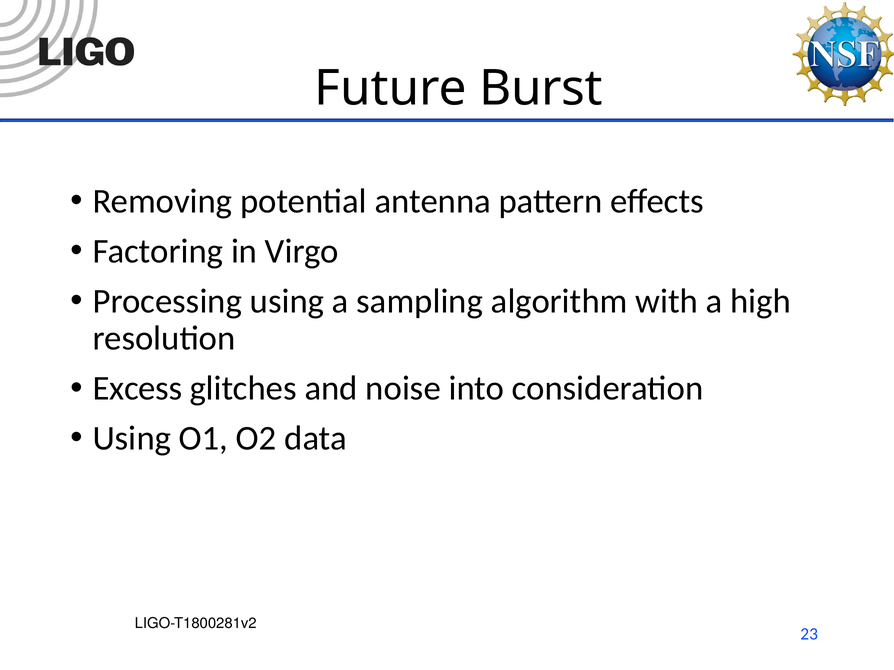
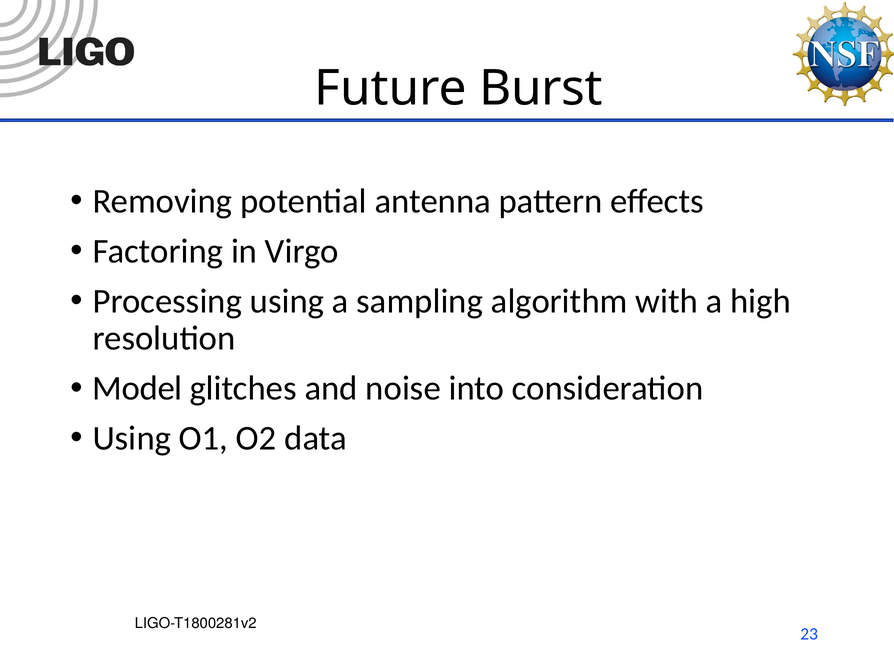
Excess: Excess -> Model
